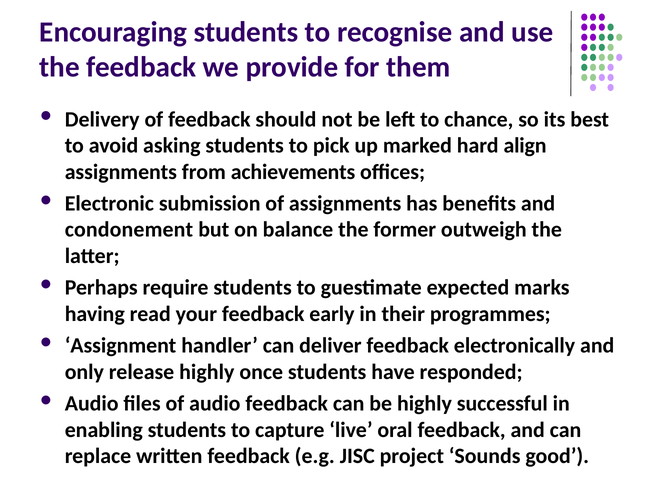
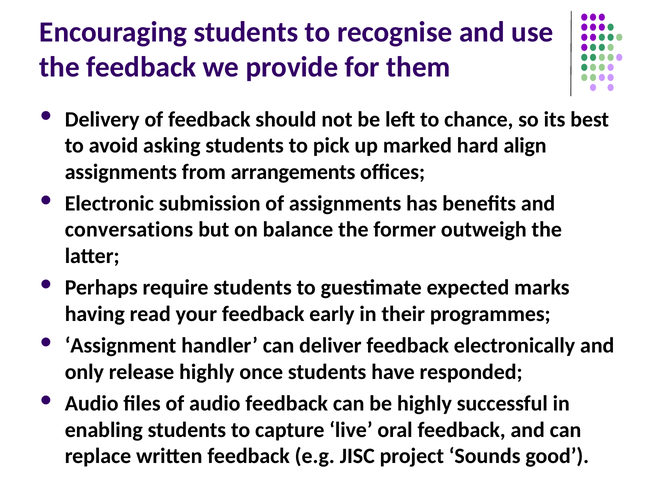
achievements: achievements -> arrangements
condonement: condonement -> conversations
